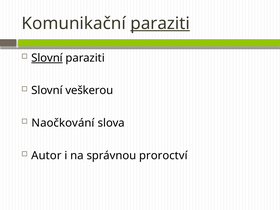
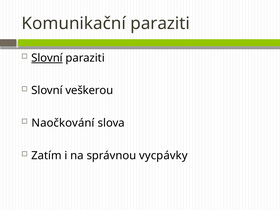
paraziti at (160, 23) underline: present -> none
Autor: Autor -> Zatím
proroctví: proroctví -> vycpávky
